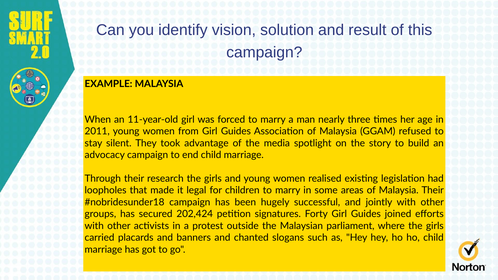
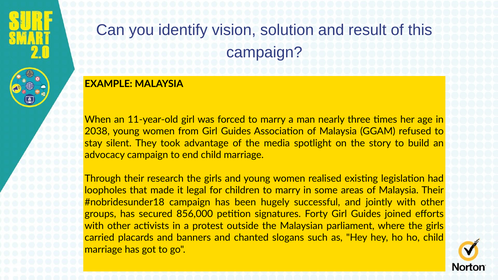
2011: 2011 -> 2038
202,424: 202,424 -> 856,000
